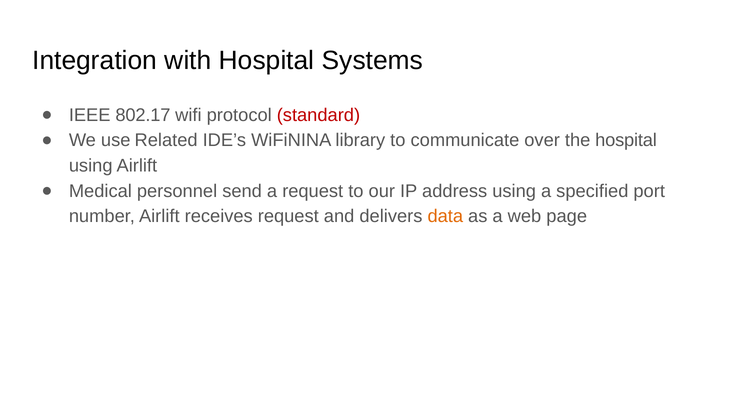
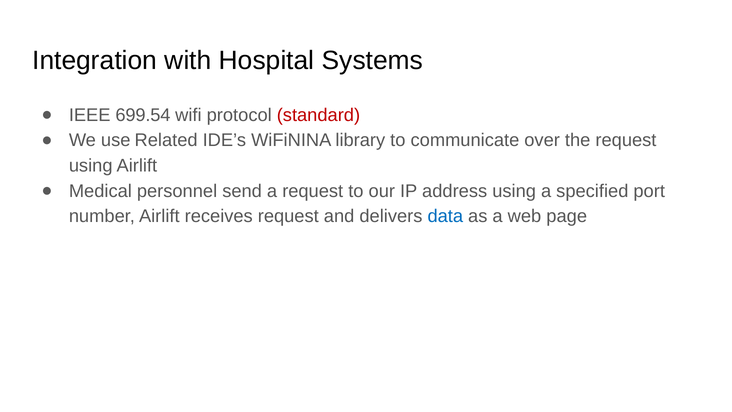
802.17: 802.17 -> 699.54
the hospital: hospital -> request
data colour: orange -> blue
